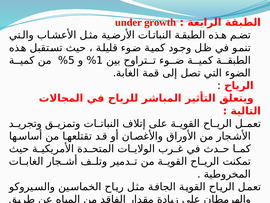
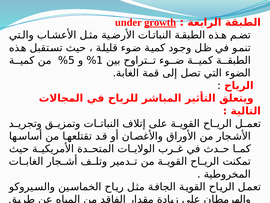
growth underline: none -> present
